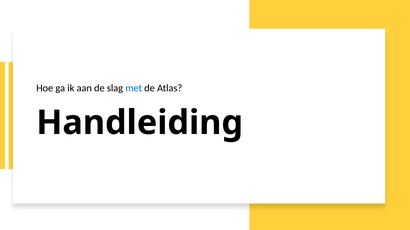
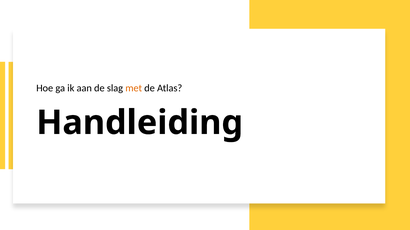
met colour: blue -> orange
